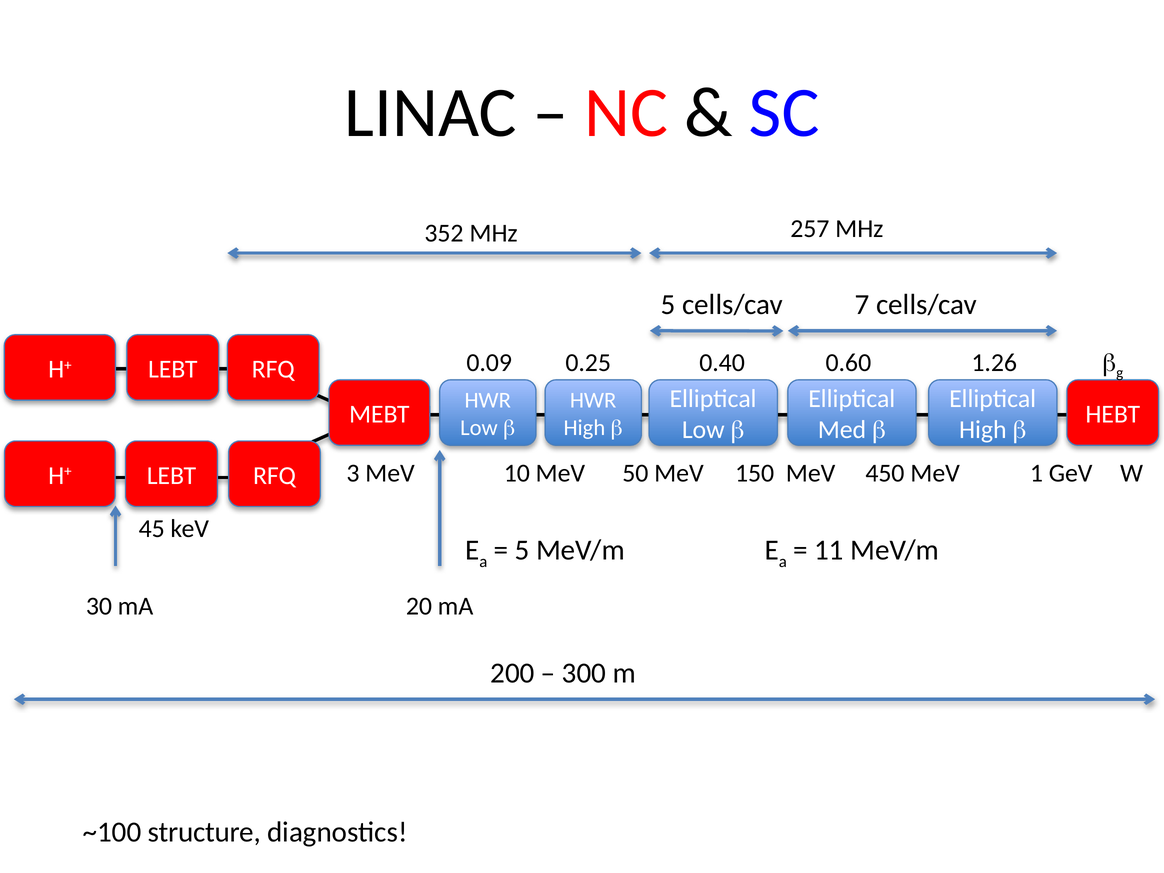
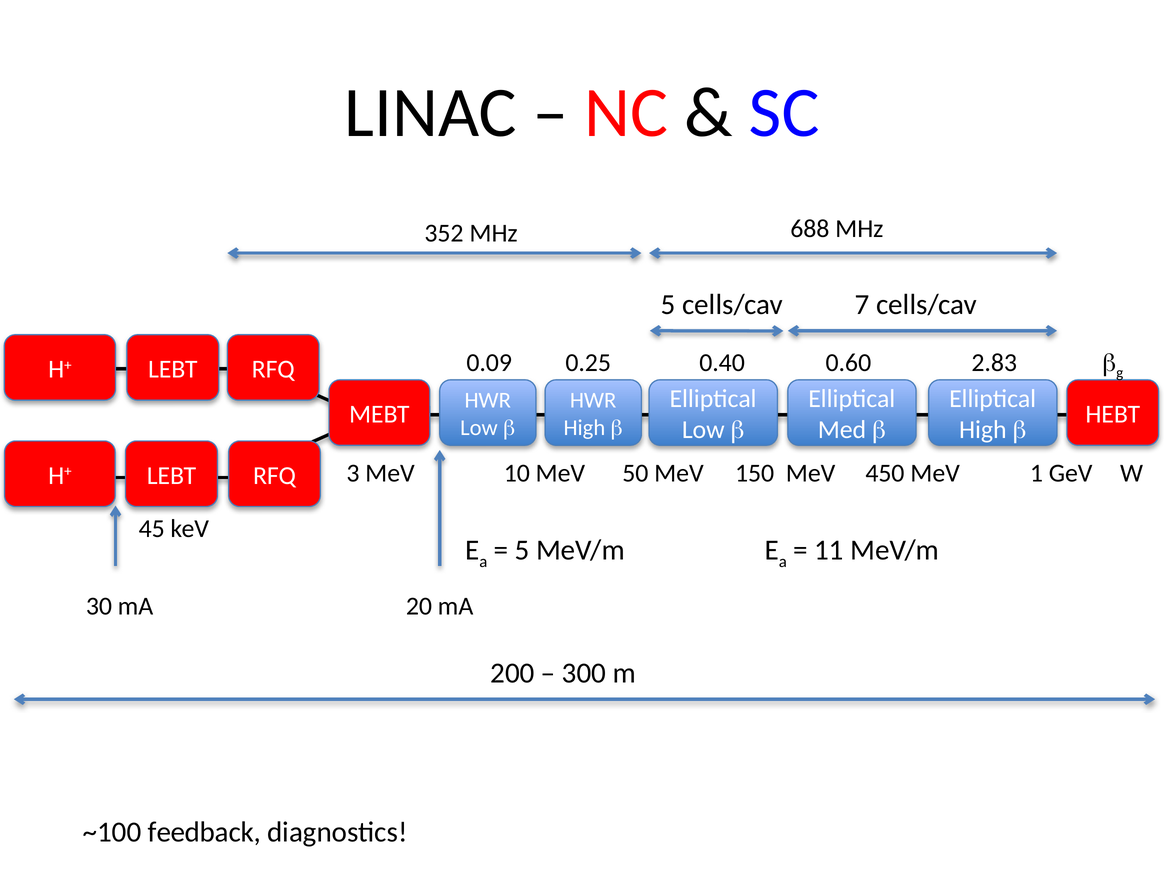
257: 257 -> 688
1.26: 1.26 -> 2.83
structure: structure -> feedback
